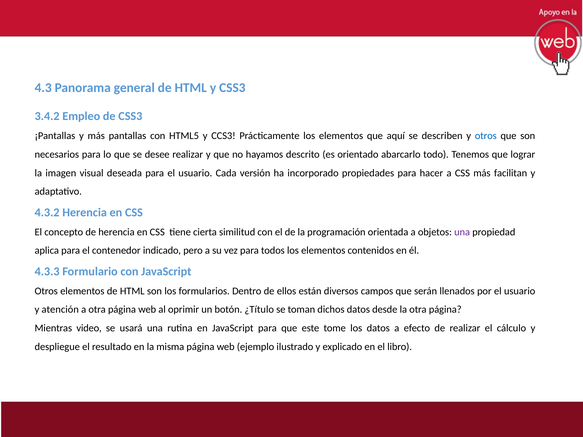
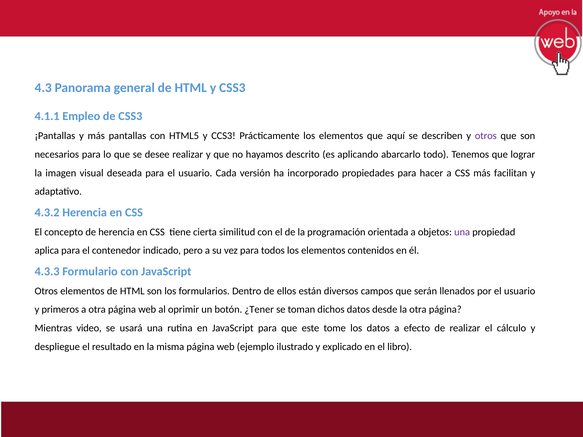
3.4.2: 3.4.2 -> 4.1.1
otros at (486, 136) colour: blue -> purple
orientado: orientado -> aplicando
atención: atención -> primeros
¿Título: ¿Título -> ¿Tener
